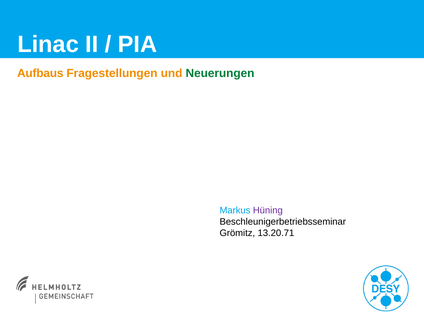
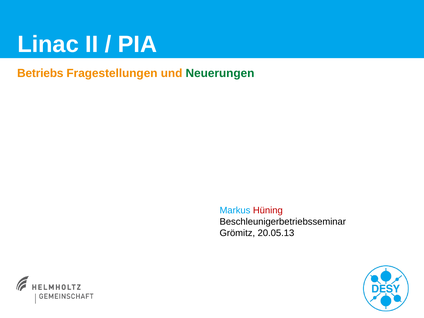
Aufbaus: Aufbaus -> Betriebs
Hüning colour: purple -> red
13.20.71: 13.20.71 -> 20.05.13
